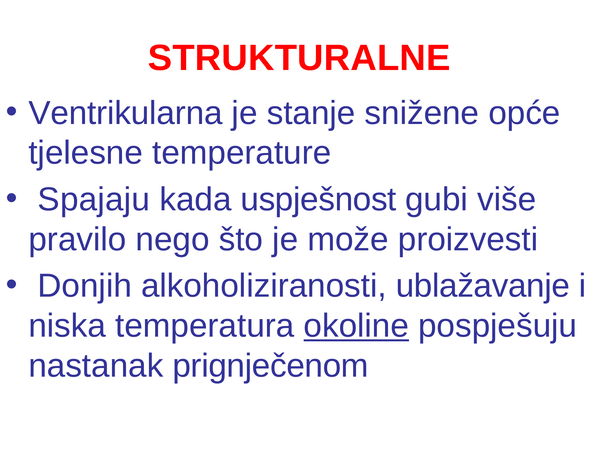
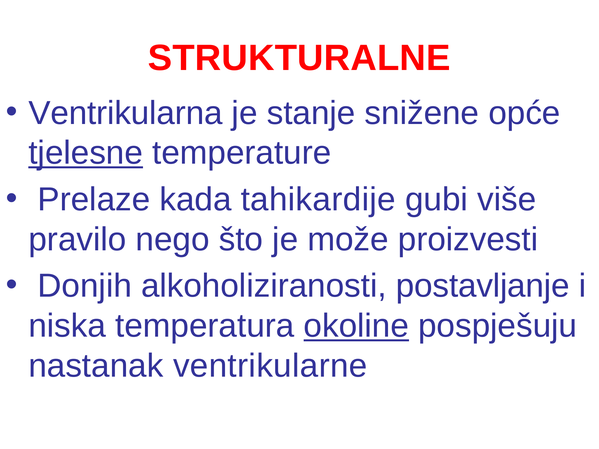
tjelesne underline: none -> present
Spajaju: Spajaju -> Prelaze
uspješnost: uspješnost -> tahikardije
ublažavanje: ublažavanje -> postavljanje
prignječenom: prignječenom -> ventrikularne
